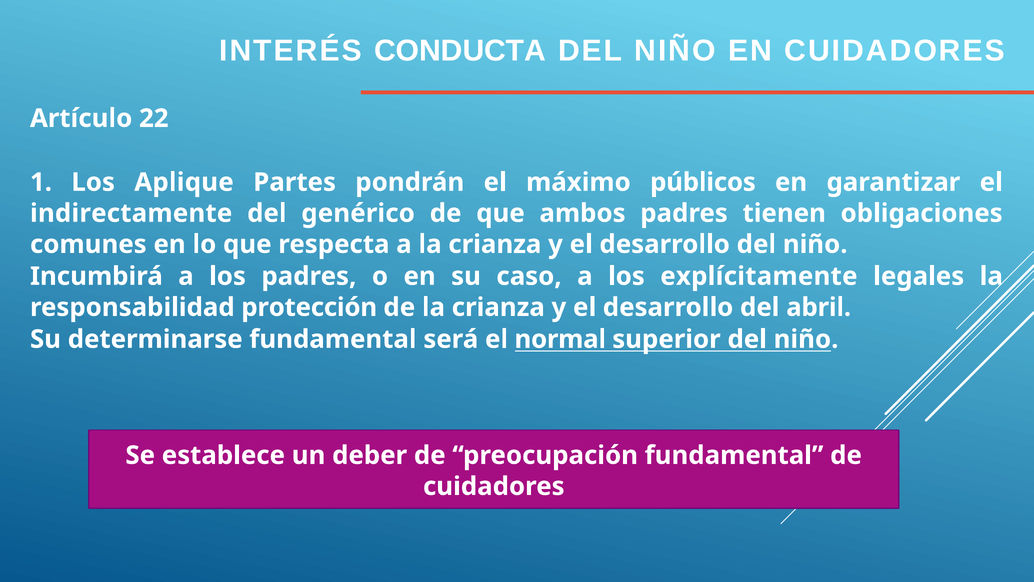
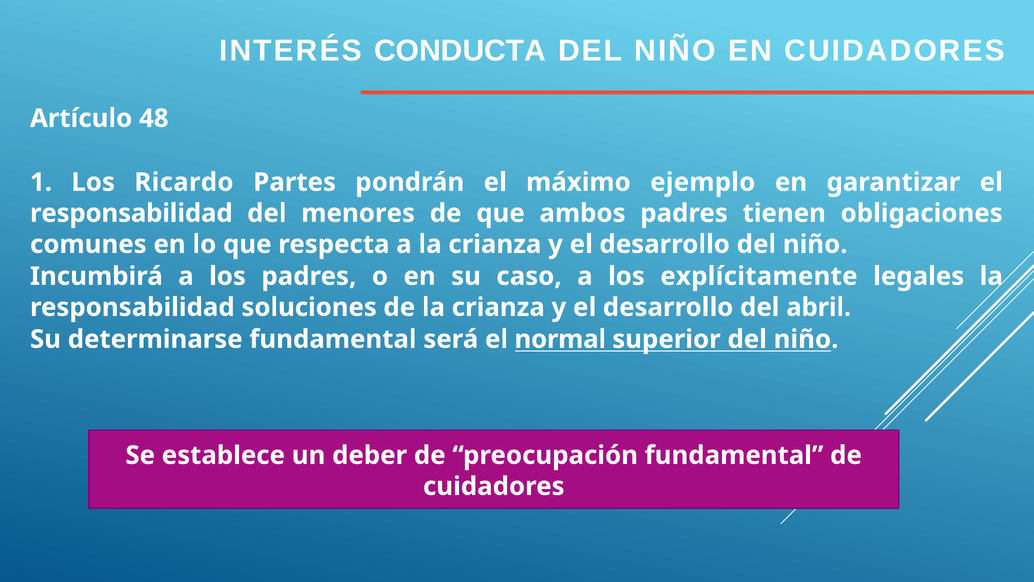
22: 22 -> 48
Aplique: Aplique -> Ricardo
públicos: públicos -> ejemplo
indirectamente at (131, 213): indirectamente -> responsabilidad
genérico: genérico -> menores
protección: protección -> soluciones
